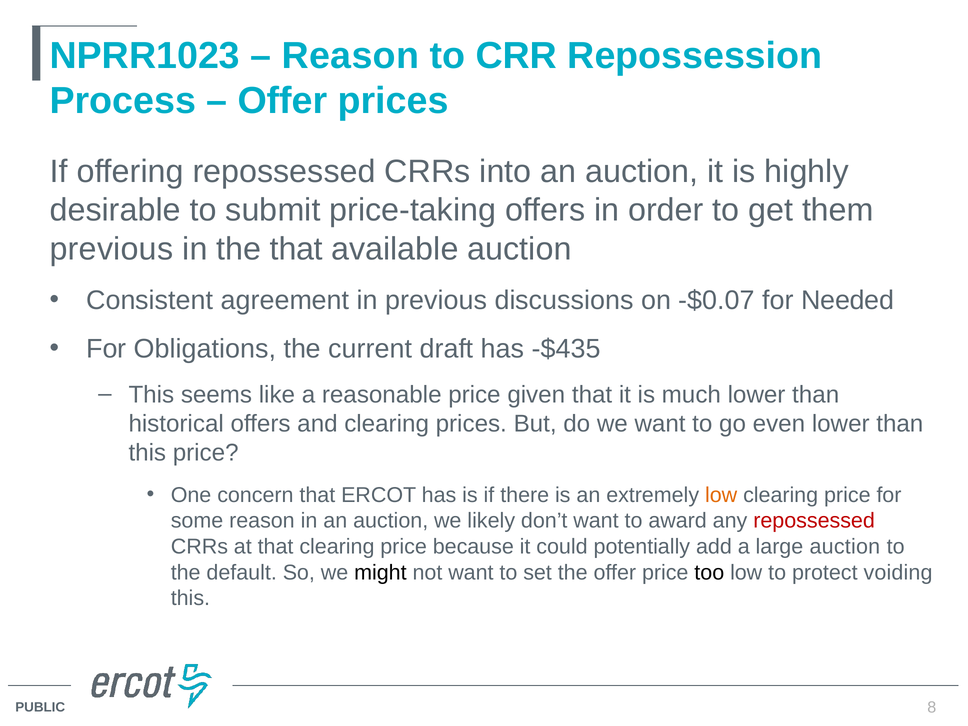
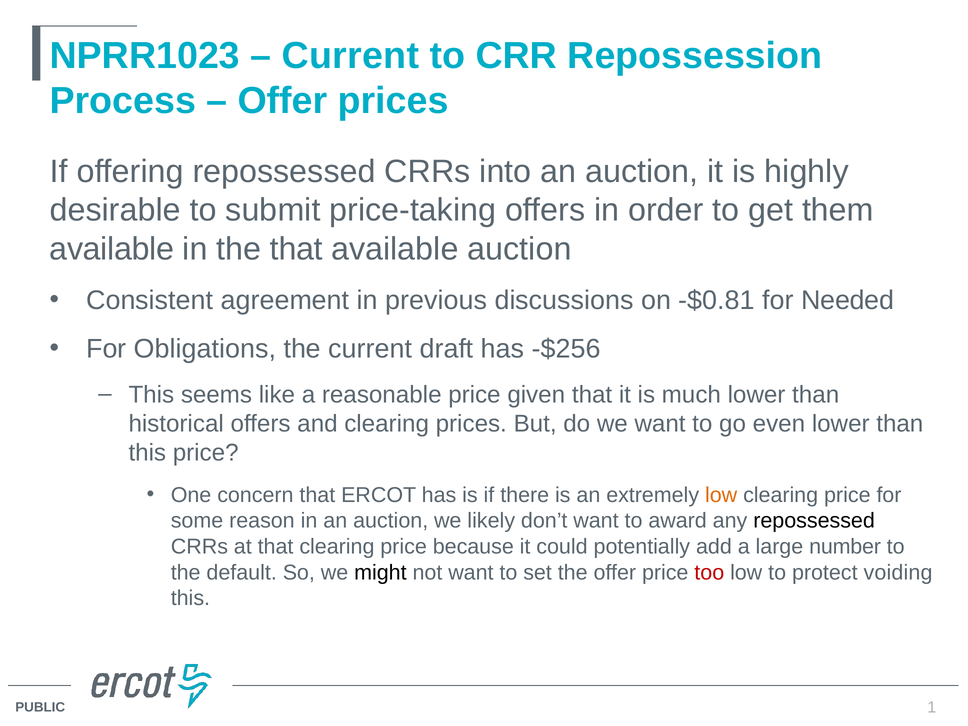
Reason at (350, 56): Reason -> Current
previous at (112, 249): previous -> available
-$0.07: -$0.07 -> -$0.81
-$435: -$435 -> -$256
repossessed at (814, 521) colour: red -> black
large auction: auction -> number
too colour: black -> red
8: 8 -> 1
